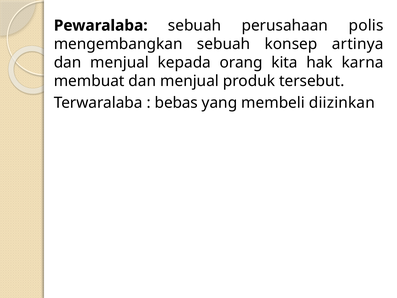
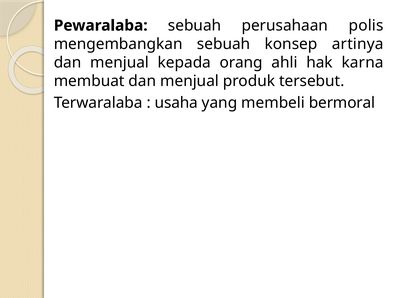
kita: kita -> ahli
bebas: bebas -> usaha
diizinkan: diizinkan -> bermoral
